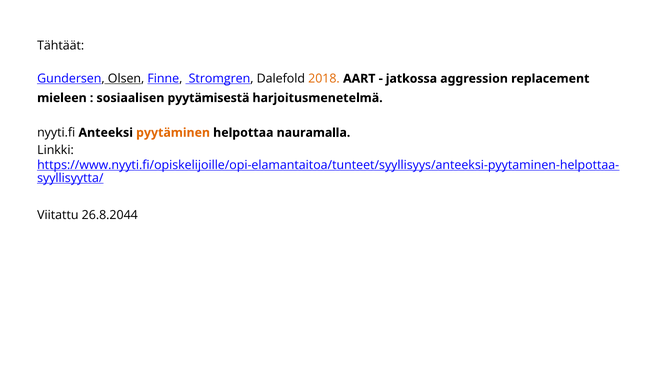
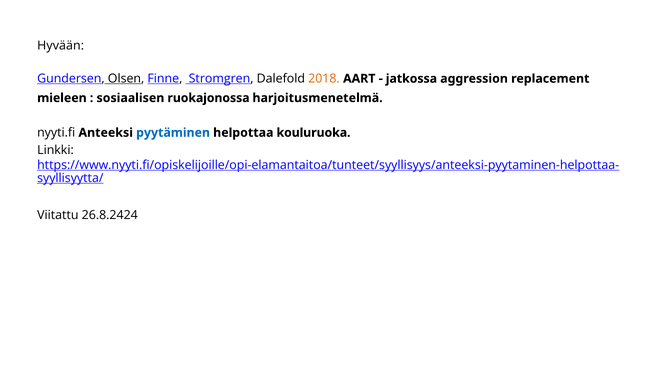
Tähtäät: Tähtäät -> Hyvään
pyytämisestä: pyytämisestä -> ruokajonossa
pyytäminen colour: orange -> blue
nauramalla: nauramalla -> kouluruoka
26.8.2044: 26.8.2044 -> 26.8.2424
